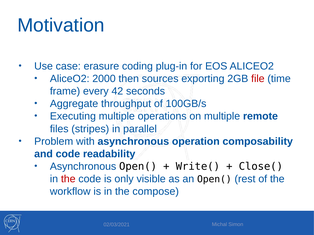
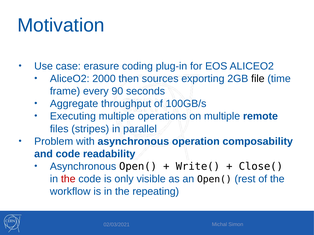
file colour: red -> black
42: 42 -> 90
compose: compose -> repeating
